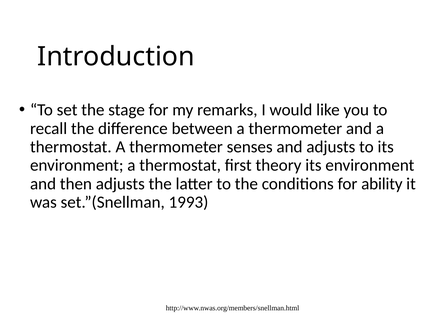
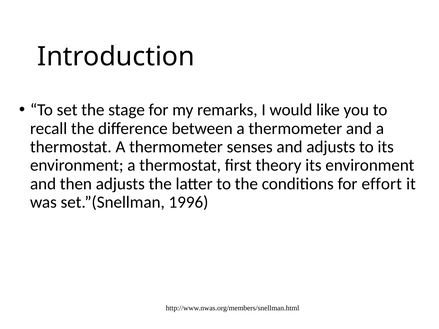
ability: ability -> effort
1993: 1993 -> 1996
